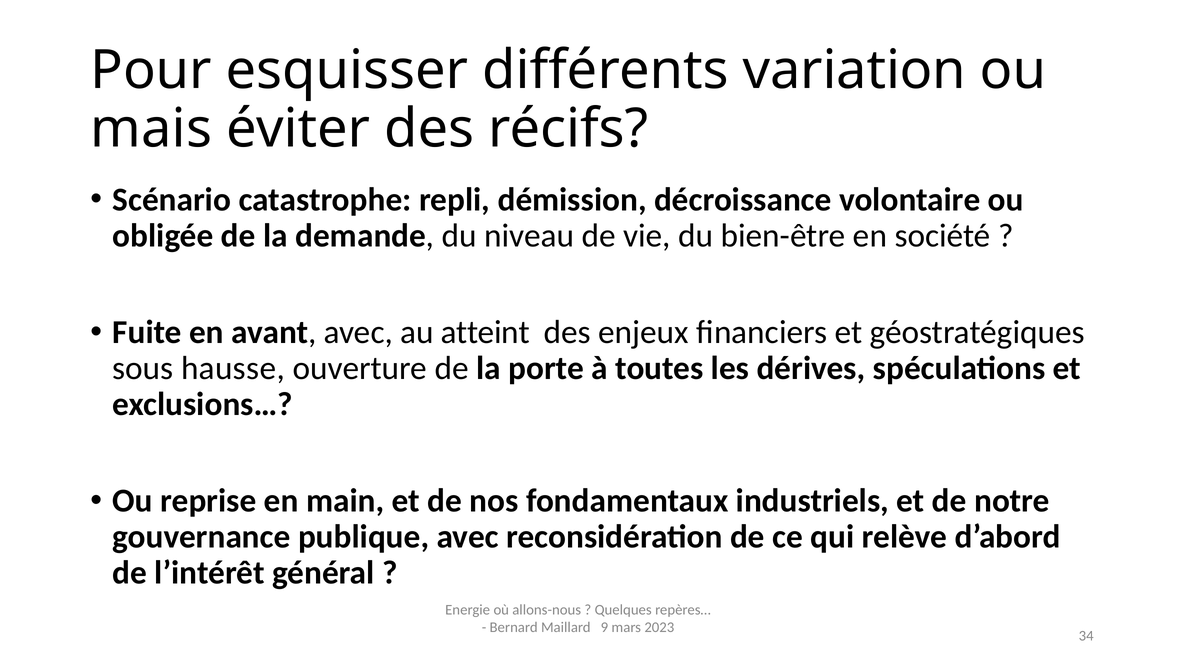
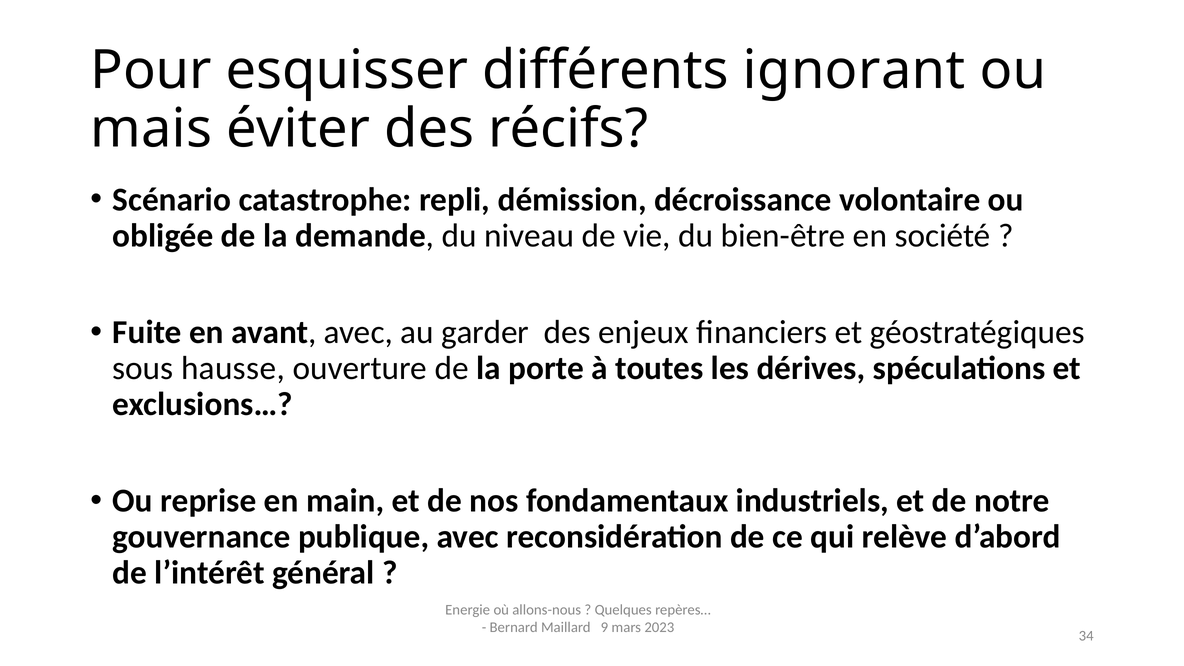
variation: variation -> ignorant
atteint: atteint -> garder
